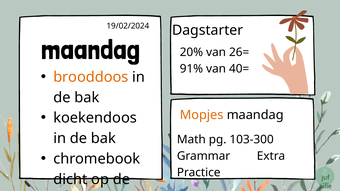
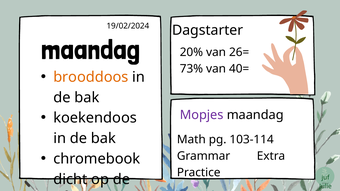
91%: 91% -> 73%
Mopjes colour: orange -> purple
103-300: 103-300 -> 103-114
